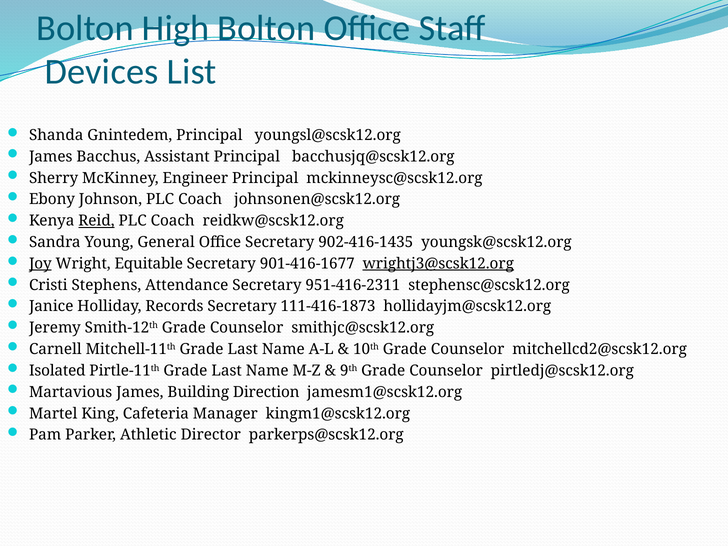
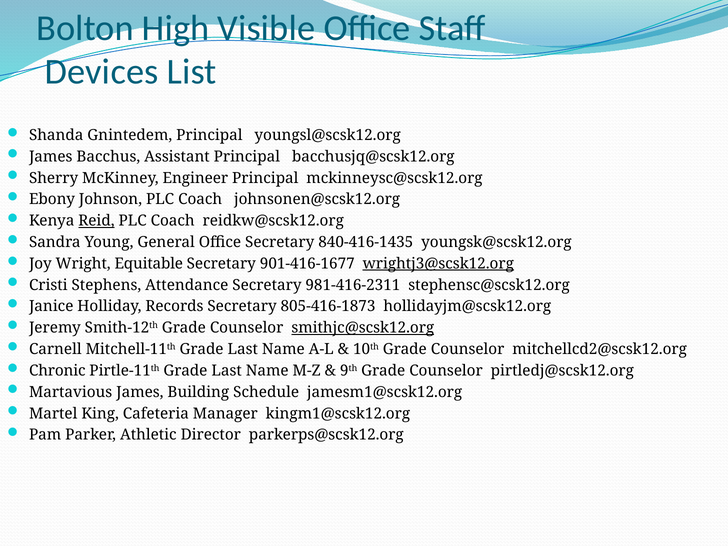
High Bolton: Bolton -> Visible
902-416-1435: 902-416-1435 -> 840-416-1435
Joy underline: present -> none
951-416-2311: 951-416-2311 -> 981-416-2311
111-416-1873: 111-416-1873 -> 805-416-1873
smithjc@scsk12.org underline: none -> present
Isolated: Isolated -> Chronic
Direction: Direction -> Schedule
